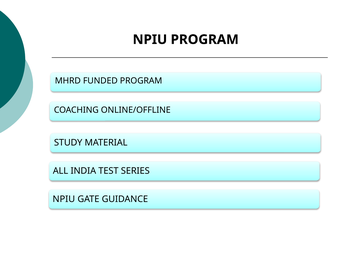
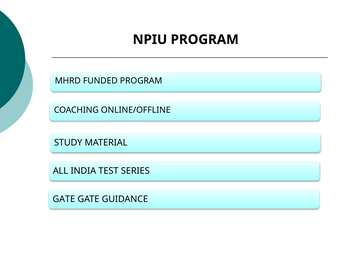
NPIU at (64, 199): NPIU -> GATE
